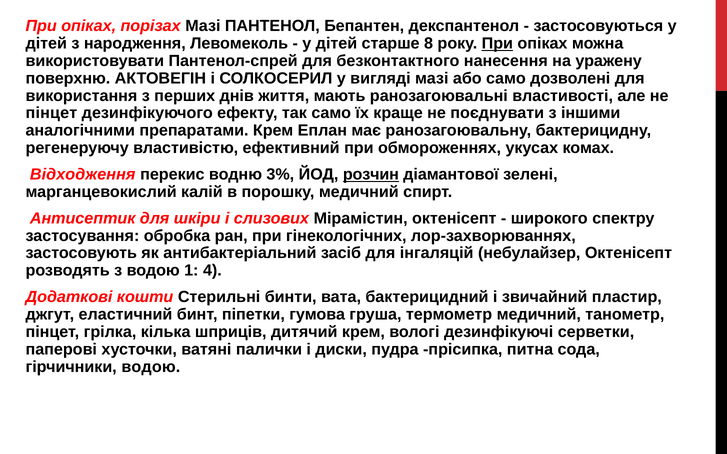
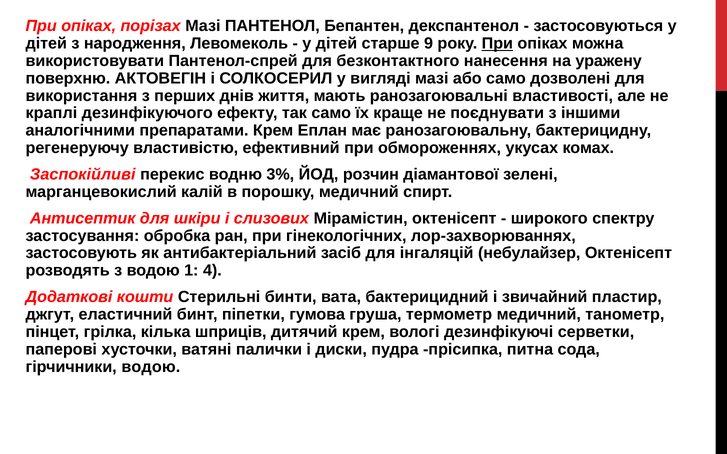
8: 8 -> 9
пінцет at (51, 113): пінцет -> краплі
Відходження: Відходження -> Заспокійливі
розчин underline: present -> none
